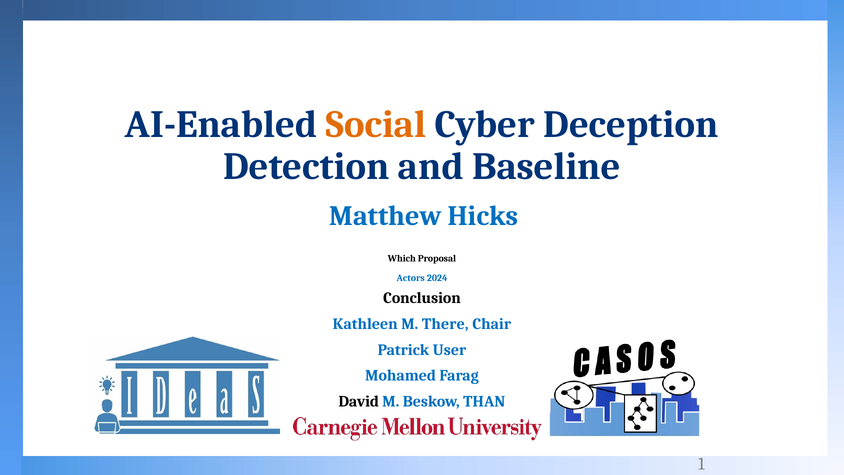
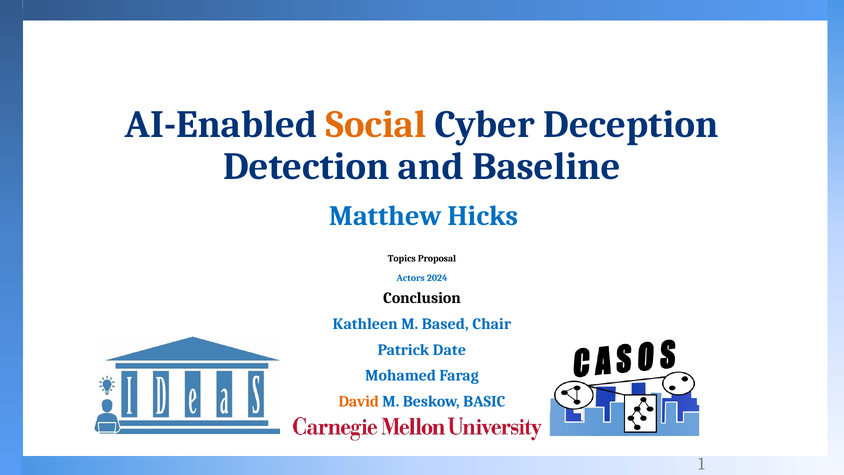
Which: Which -> Topics
There: There -> Based
User: User -> Date
David colour: black -> orange
THAN: THAN -> BASIC
